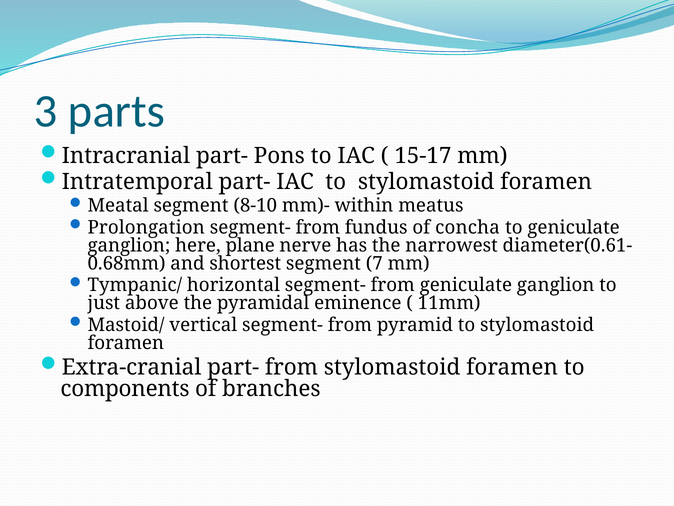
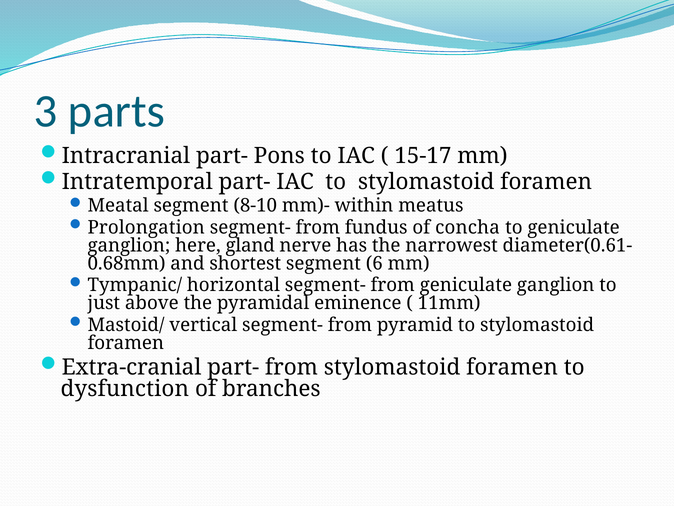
plane: plane -> gland
7: 7 -> 6
components: components -> dysfunction
